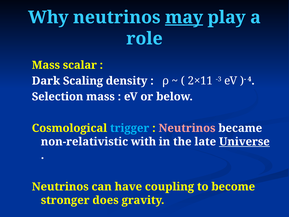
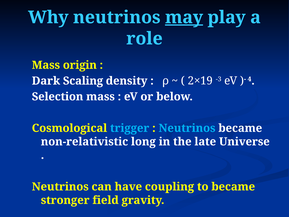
scalar: scalar -> origin
2×11: 2×11 -> 2×19
Neutrinos at (187, 128) colour: pink -> light blue
with: with -> long
Universe underline: present -> none
to become: become -> became
does: does -> field
